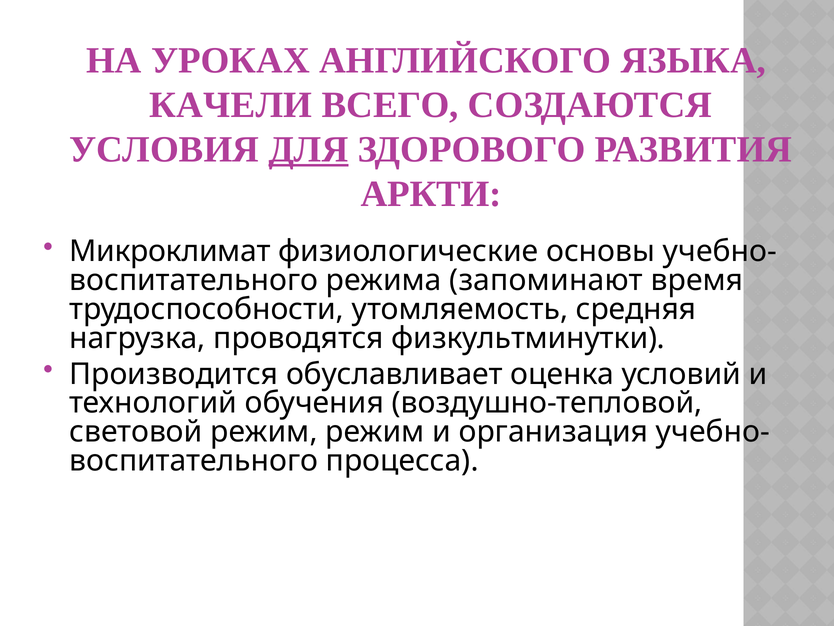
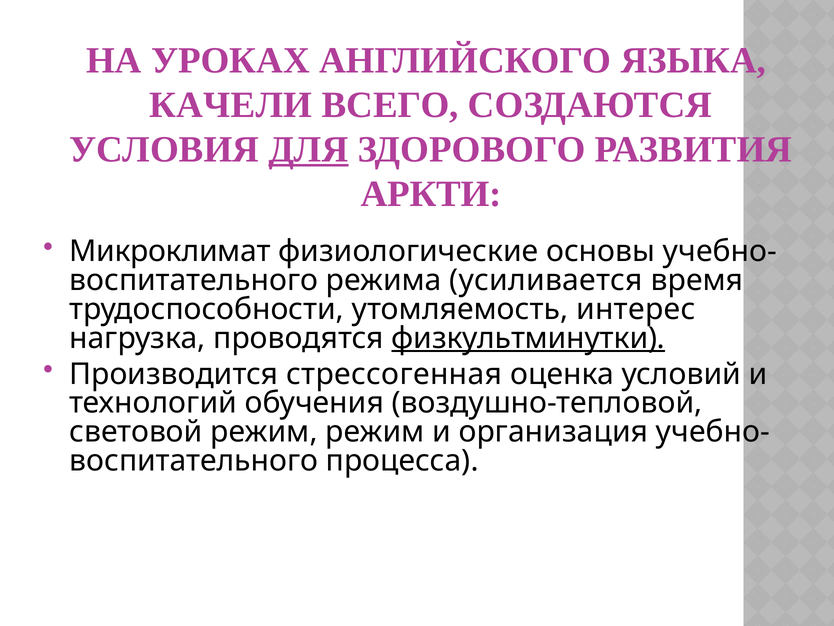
запоминают: запоминают -> усиливается
средняя: средняя -> интерес
физкультминутки underline: none -> present
обуславливает: обуславливает -> стрессогенная
